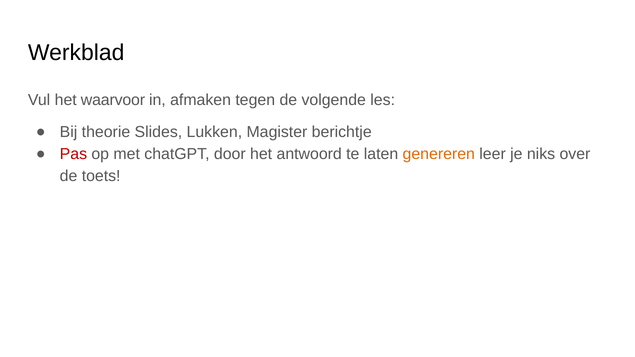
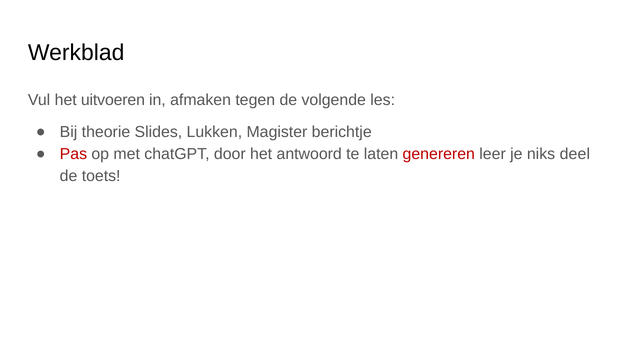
waarvoor: waarvoor -> uitvoeren
genereren colour: orange -> red
over: over -> deel
